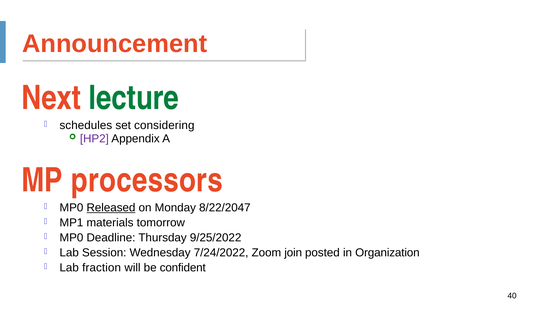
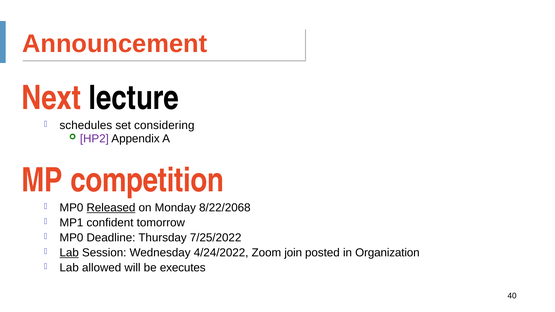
lecture colour: green -> black
processors: processors -> competition
8/22/2047: 8/22/2047 -> 8/22/2068
materials: materials -> confident
9/25/2022: 9/25/2022 -> 7/25/2022
Lab at (69, 253) underline: none -> present
7/24/2022: 7/24/2022 -> 4/24/2022
fraction: fraction -> allowed
confident: confident -> executes
